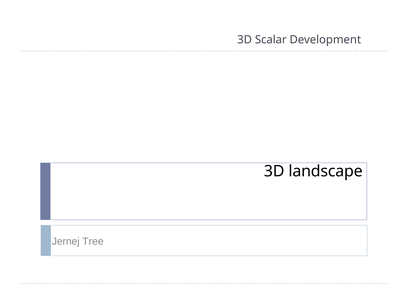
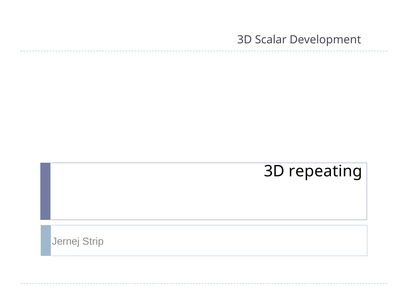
landscape: landscape -> repeating
Tree: Tree -> Strip
